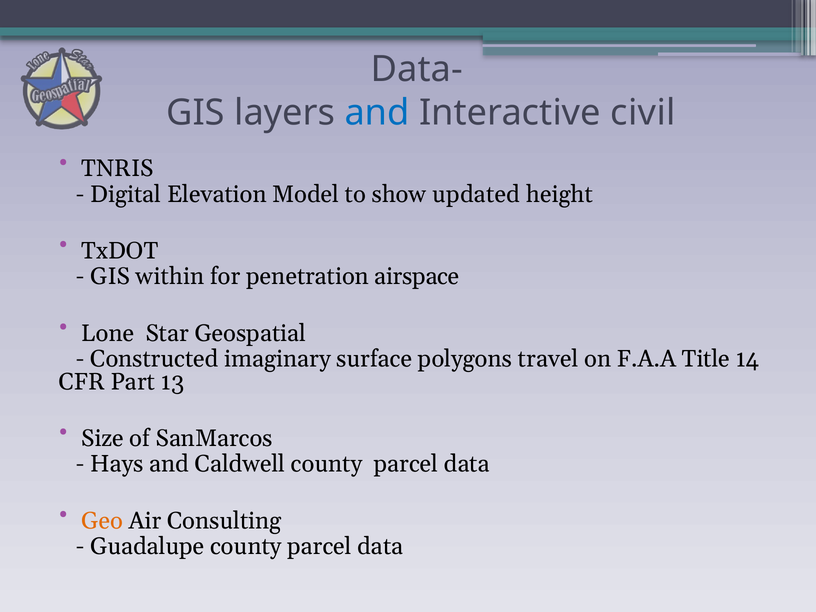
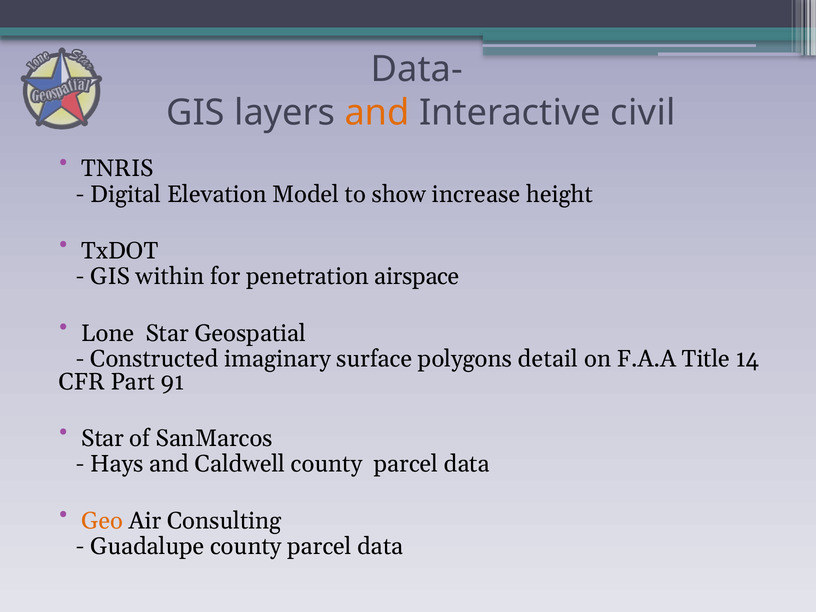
and at (377, 113) colour: blue -> orange
updated: updated -> increase
travel: travel -> detail
13: 13 -> 91
Size at (103, 438): Size -> Star
